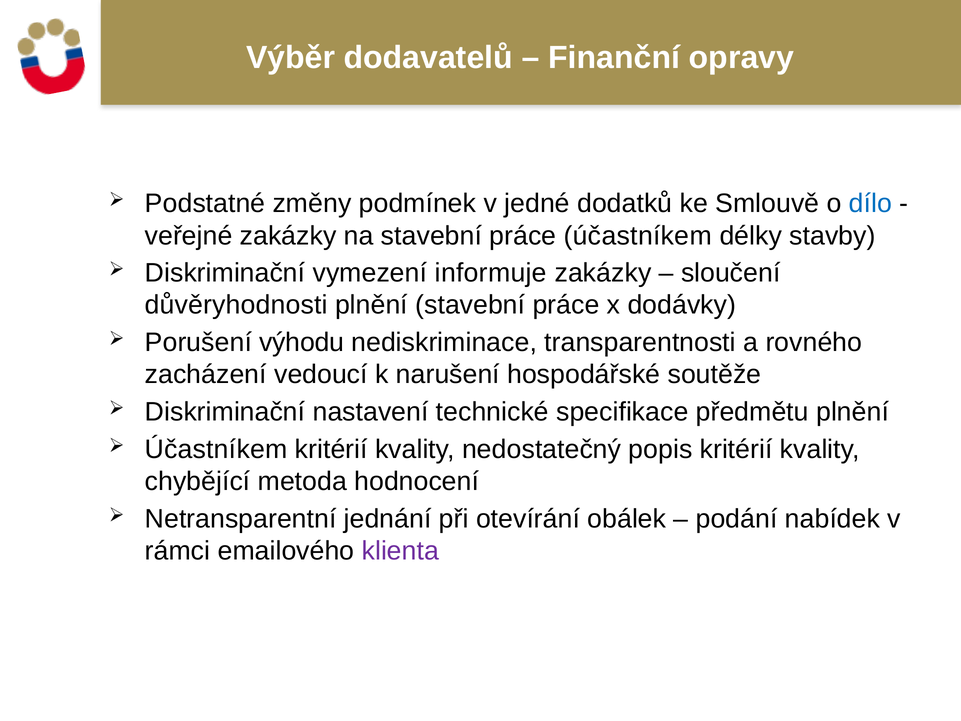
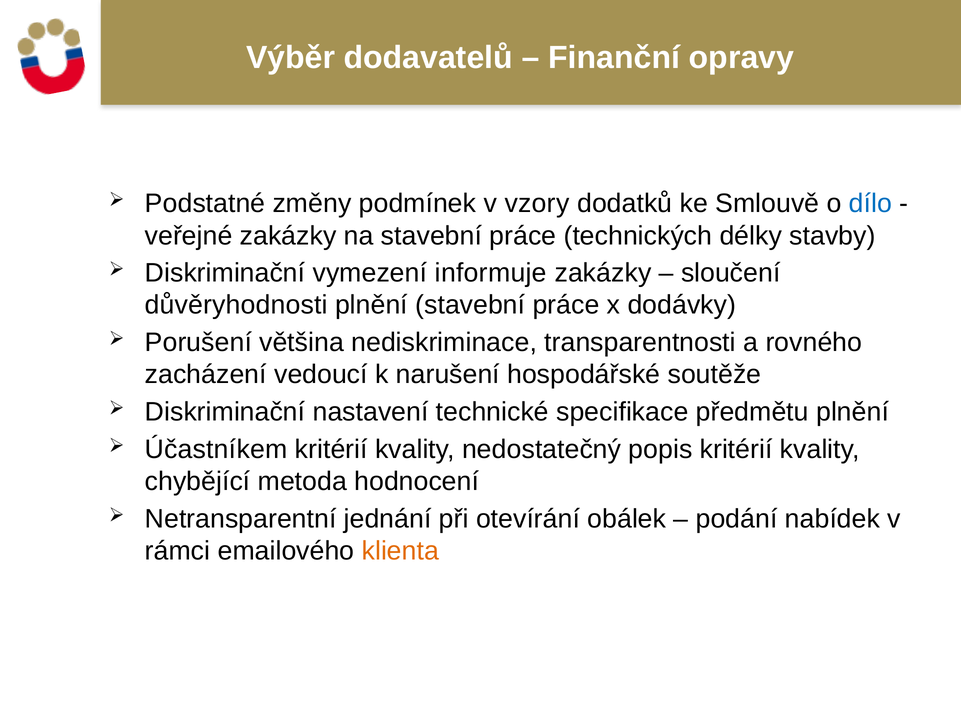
jedné: jedné -> vzory
práce účastníkem: účastníkem -> technických
výhodu: výhodu -> většina
klienta colour: purple -> orange
